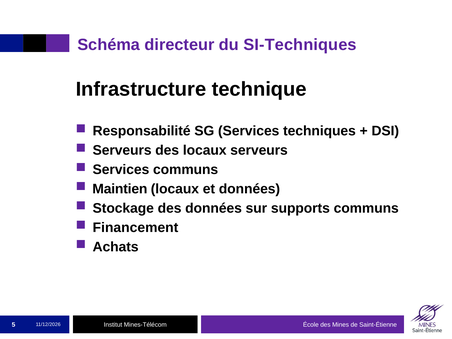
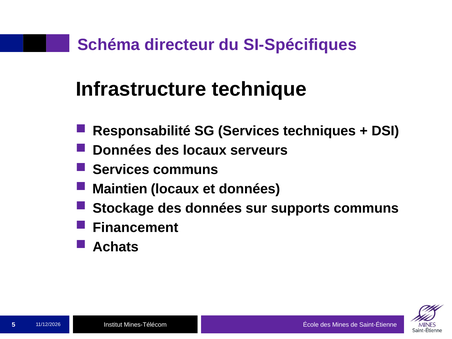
SI-Techniques: SI-Techniques -> SI-Spécifiques
Serveurs at (122, 150): Serveurs -> Données
